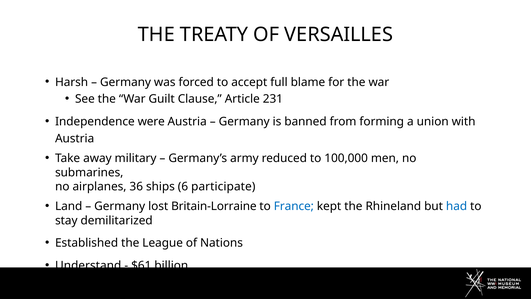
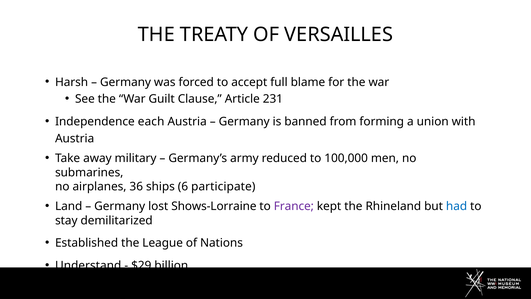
were: were -> each
Britain-Lorraine: Britain-Lorraine -> Shows-Lorraine
France colour: blue -> purple
$61: $61 -> $29
